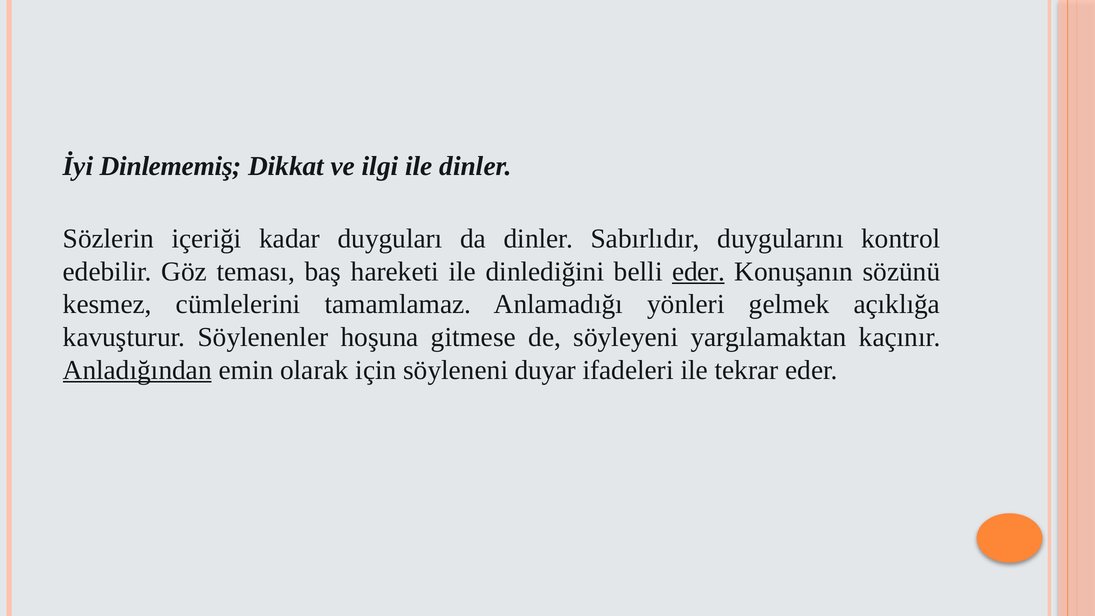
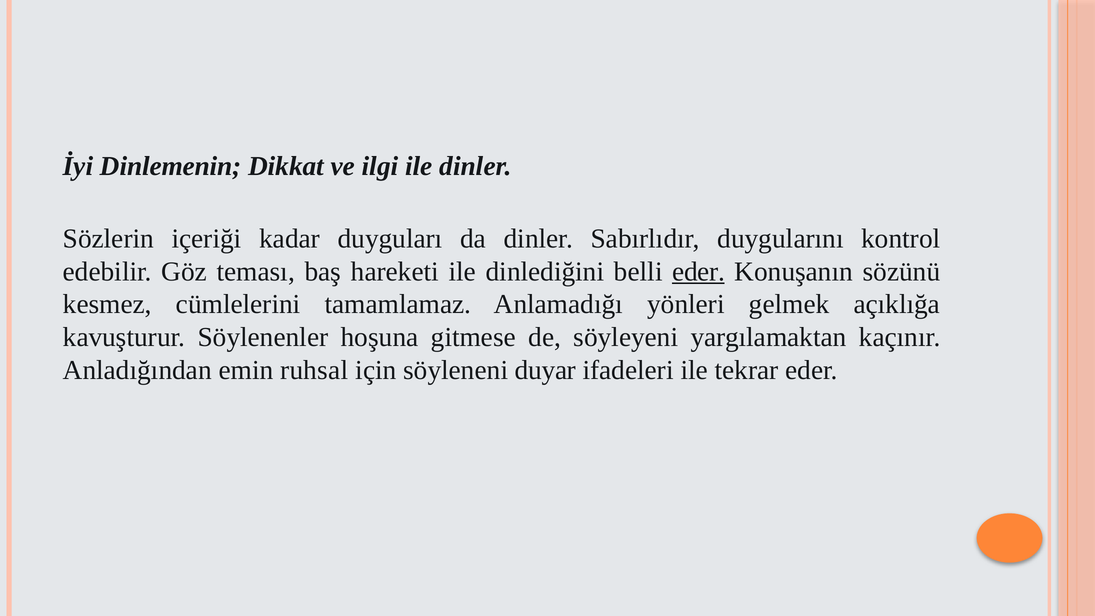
Dinlememiş: Dinlememiş -> Dinlemenin
Anladığından underline: present -> none
olarak: olarak -> ruhsal
